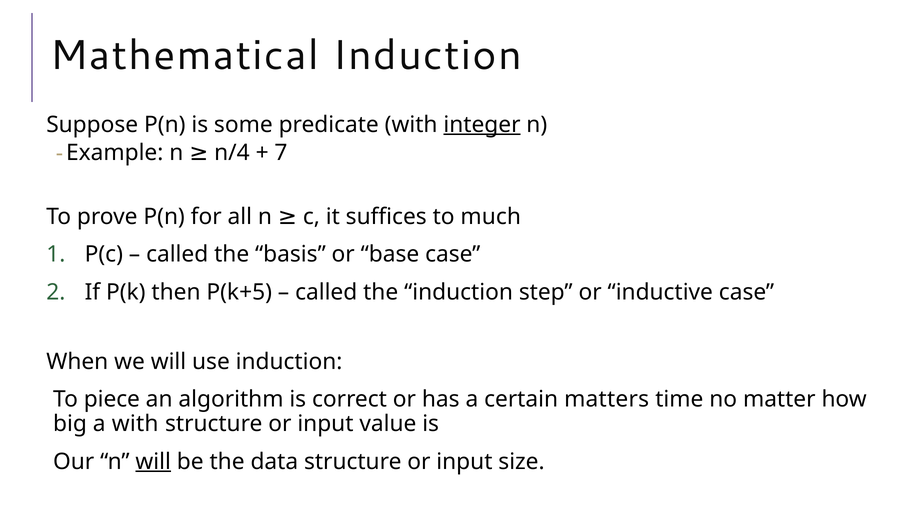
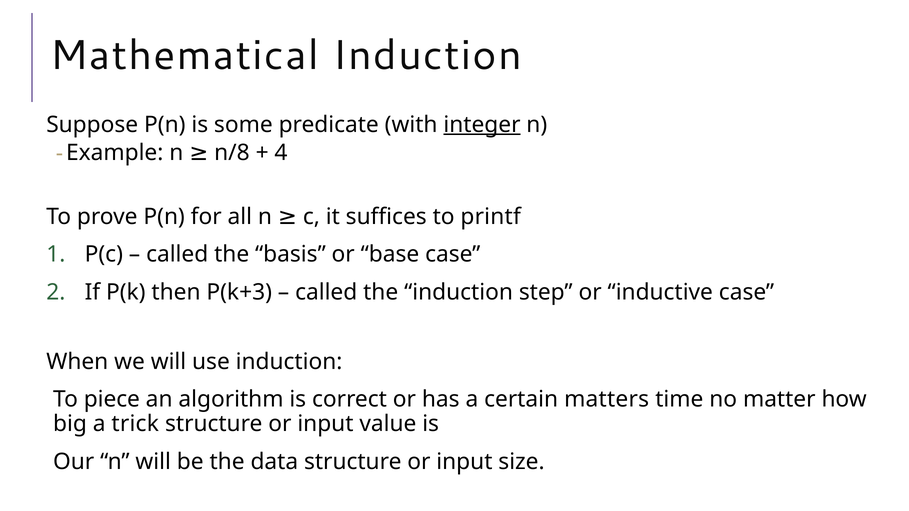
n/4: n/4 -> n/8
7: 7 -> 4
much: much -> printf
P(k+5: P(k+5 -> P(k+3
a with: with -> trick
will at (153, 462) underline: present -> none
